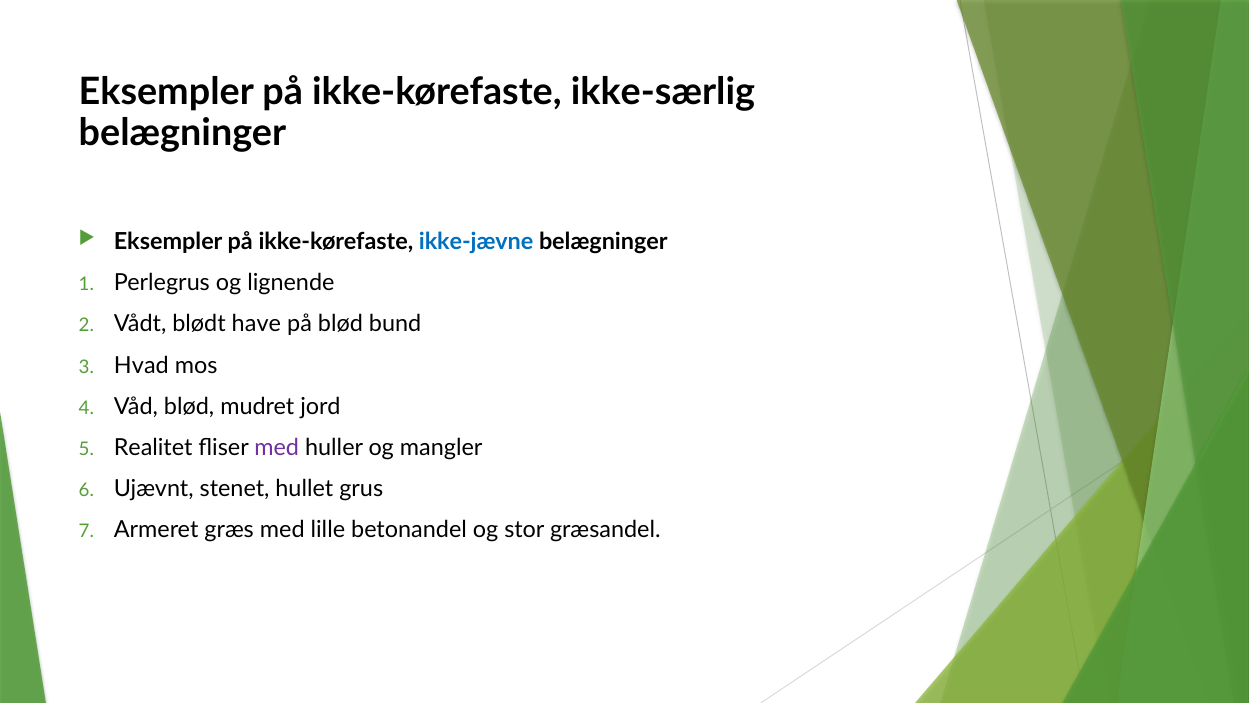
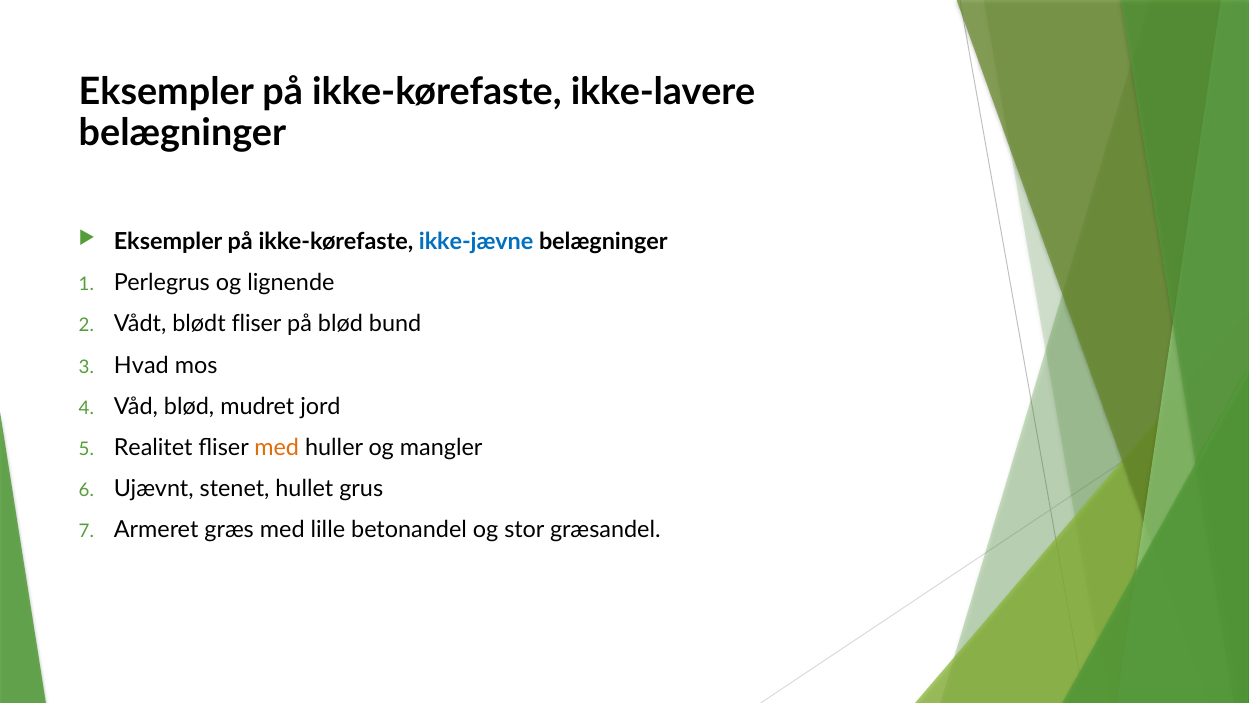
ikke-særlig: ikke-særlig -> ikke-lavere
blødt have: have -> fliser
med at (277, 447) colour: purple -> orange
